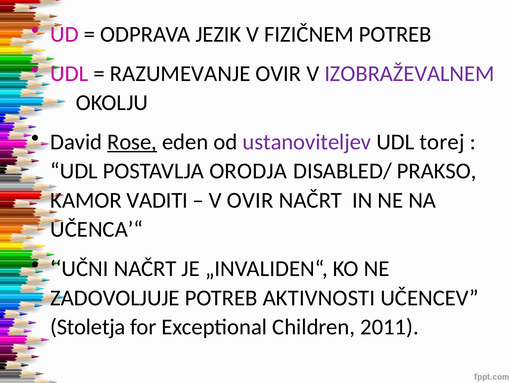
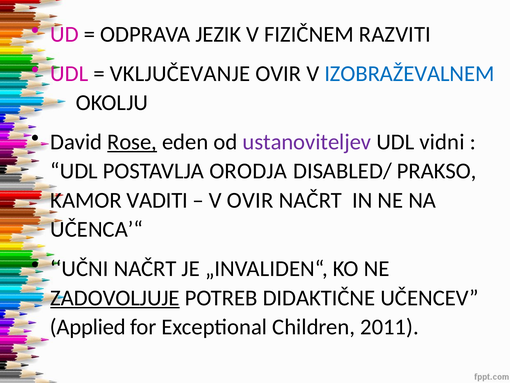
FIZIČNEM POTREB: POTREB -> RAZVITI
RAZUMEVANJE: RAZUMEVANJE -> VKLJUČEVANJE
IZOBRAŽEVALNEM colour: purple -> blue
torej: torej -> vidni
ZADOVOLJUJE underline: none -> present
AKTIVNOSTI: AKTIVNOSTI -> DIDAKTIČNE
Stoletja: Stoletja -> Applied
